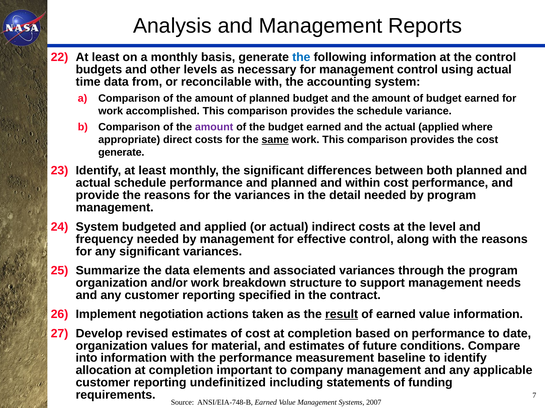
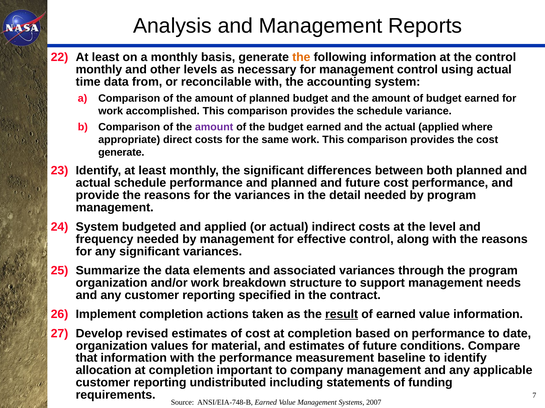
the at (301, 57) colour: blue -> orange
budgets at (99, 70): budgets -> monthly
same underline: present -> none
and within: within -> future
Implement negotiation: negotiation -> completion
into: into -> that
undefinitized: undefinitized -> undistributed
